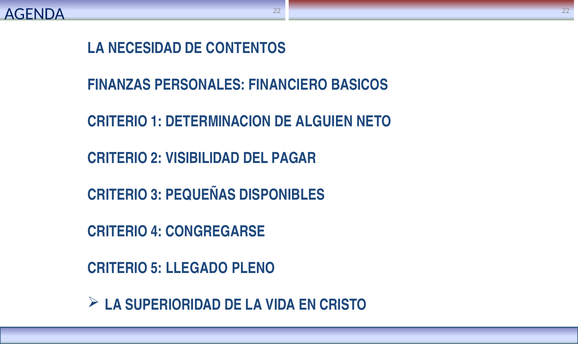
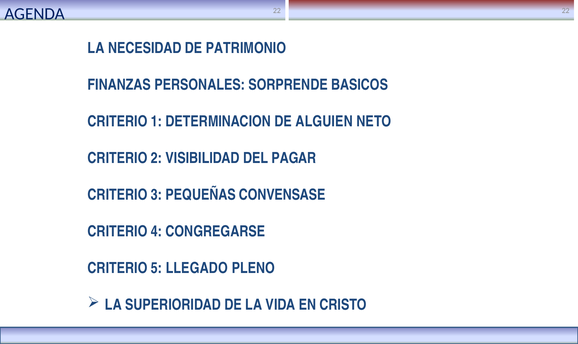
CONTENTOS: CONTENTOS -> PATRIMONIO
FINANCIERO: FINANCIERO -> SORPRENDE
DISPONIBLES: DISPONIBLES -> CONVENSASE
